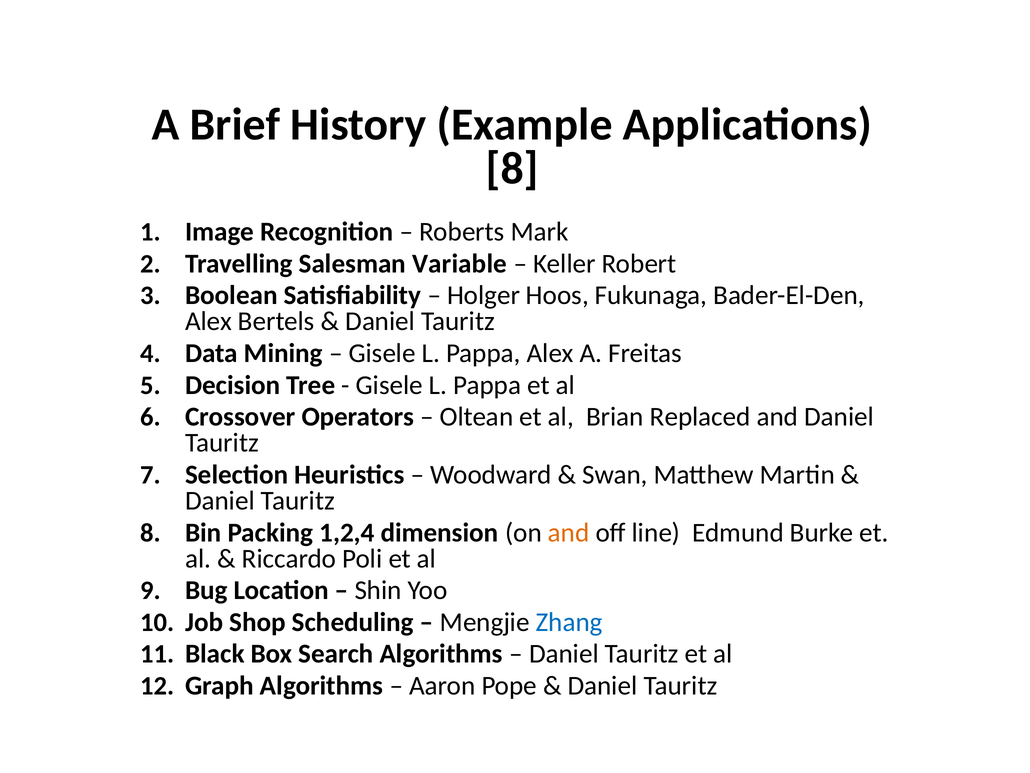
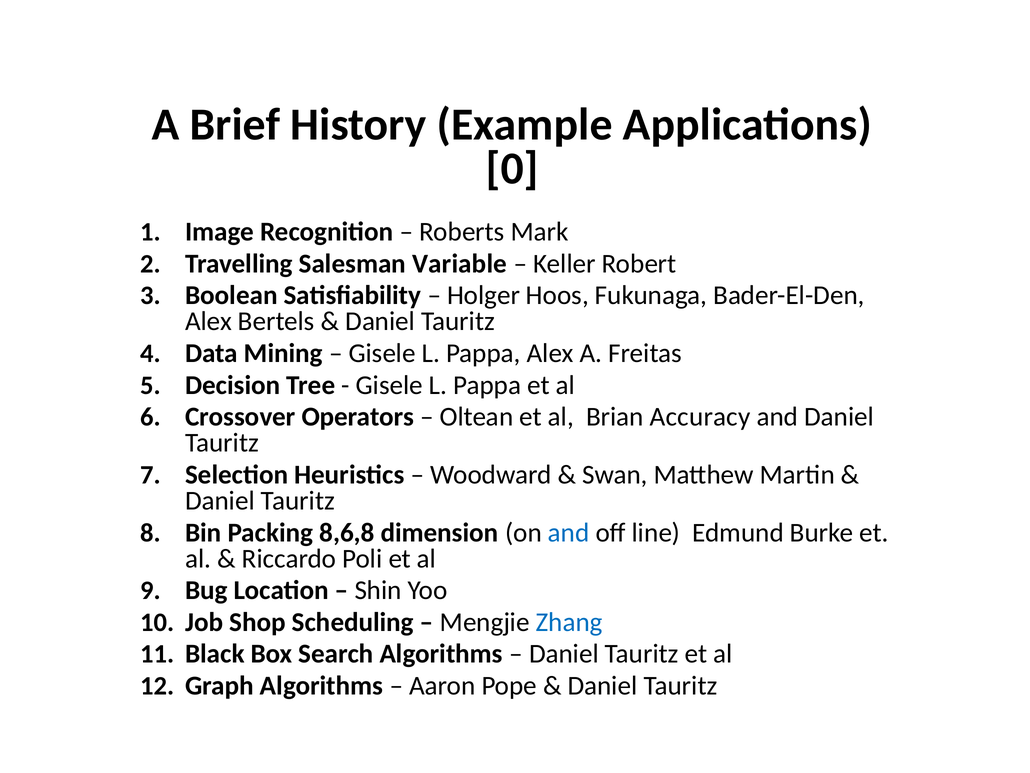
8 at (512, 168): 8 -> 0
Replaced: Replaced -> Accuracy
1,2,4: 1,2,4 -> 8,6,8
and at (569, 532) colour: orange -> blue
